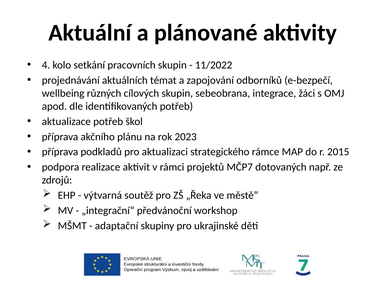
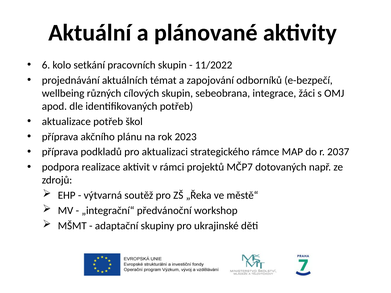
4: 4 -> 6
2015: 2015 -> 2037
